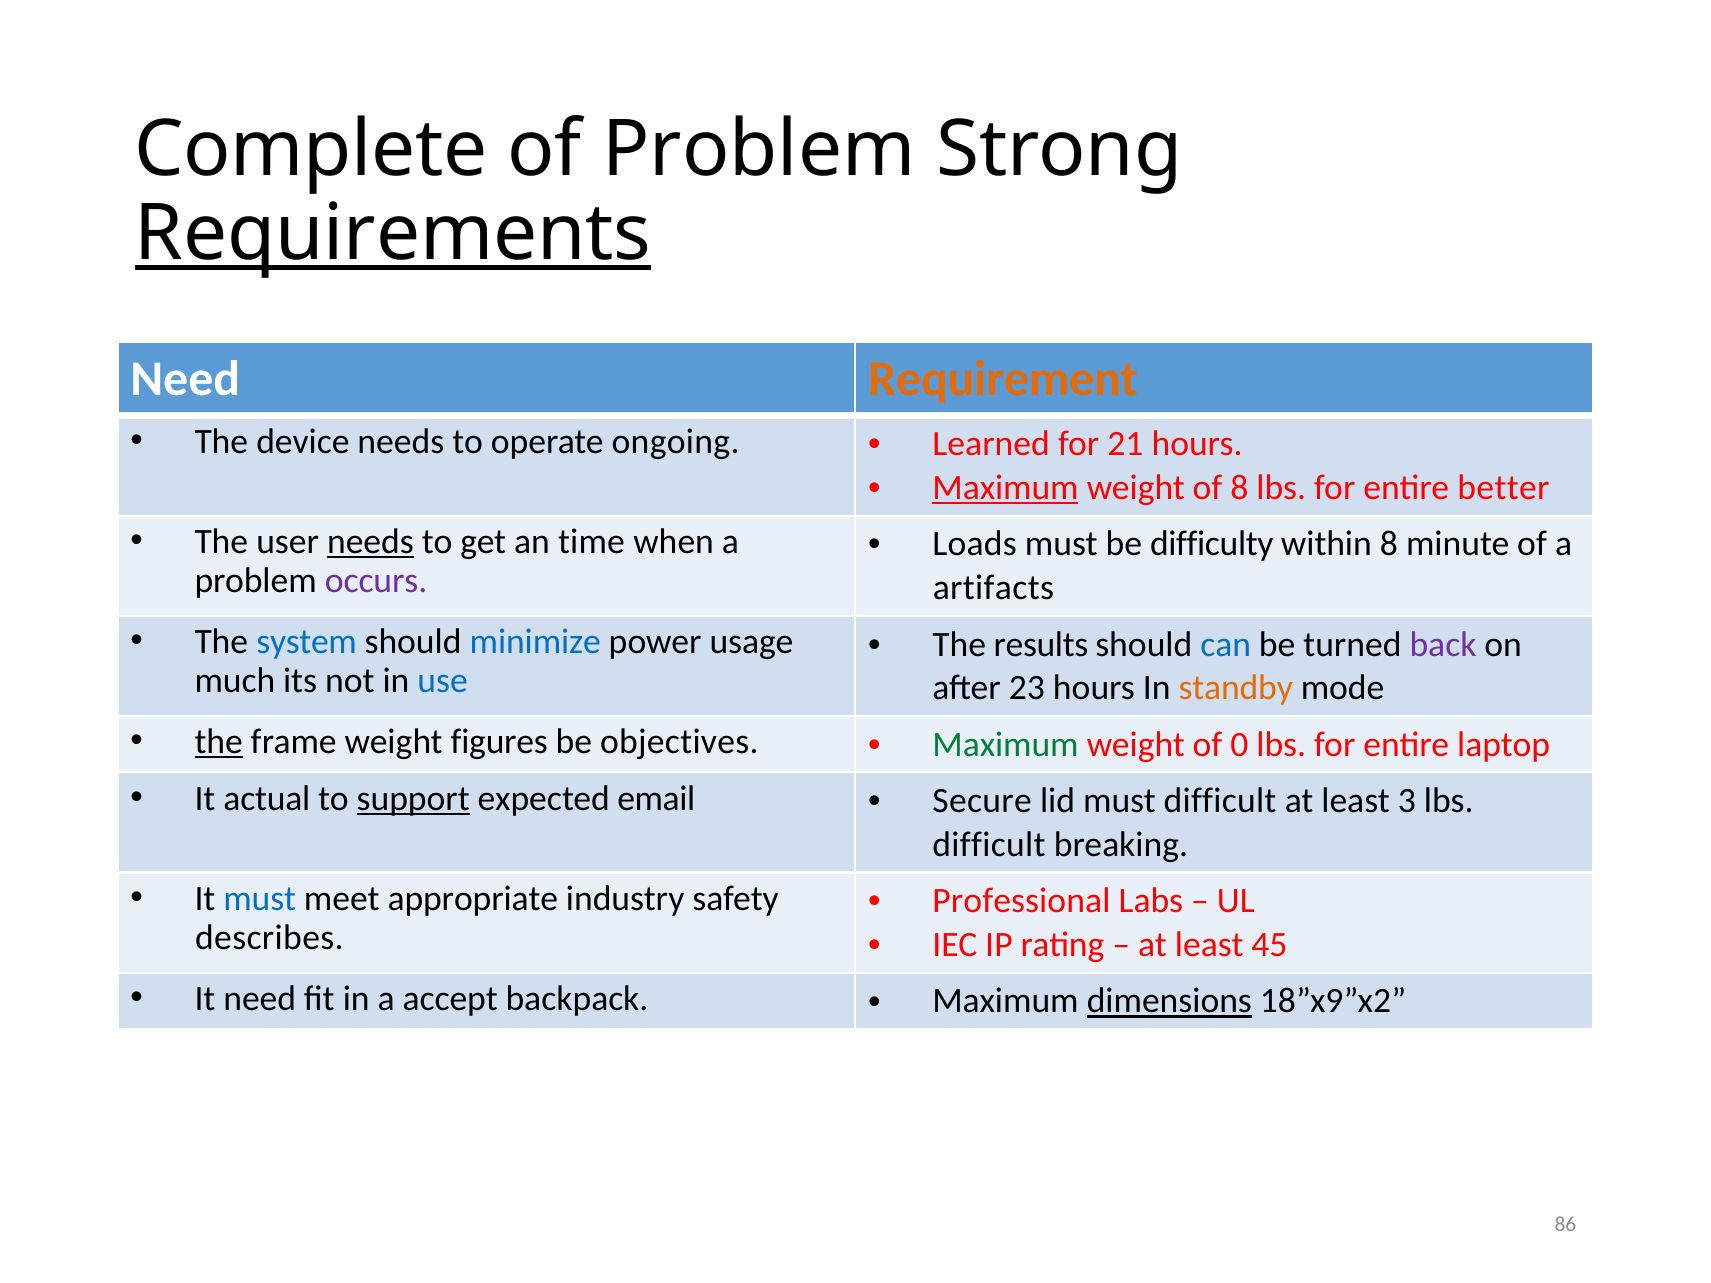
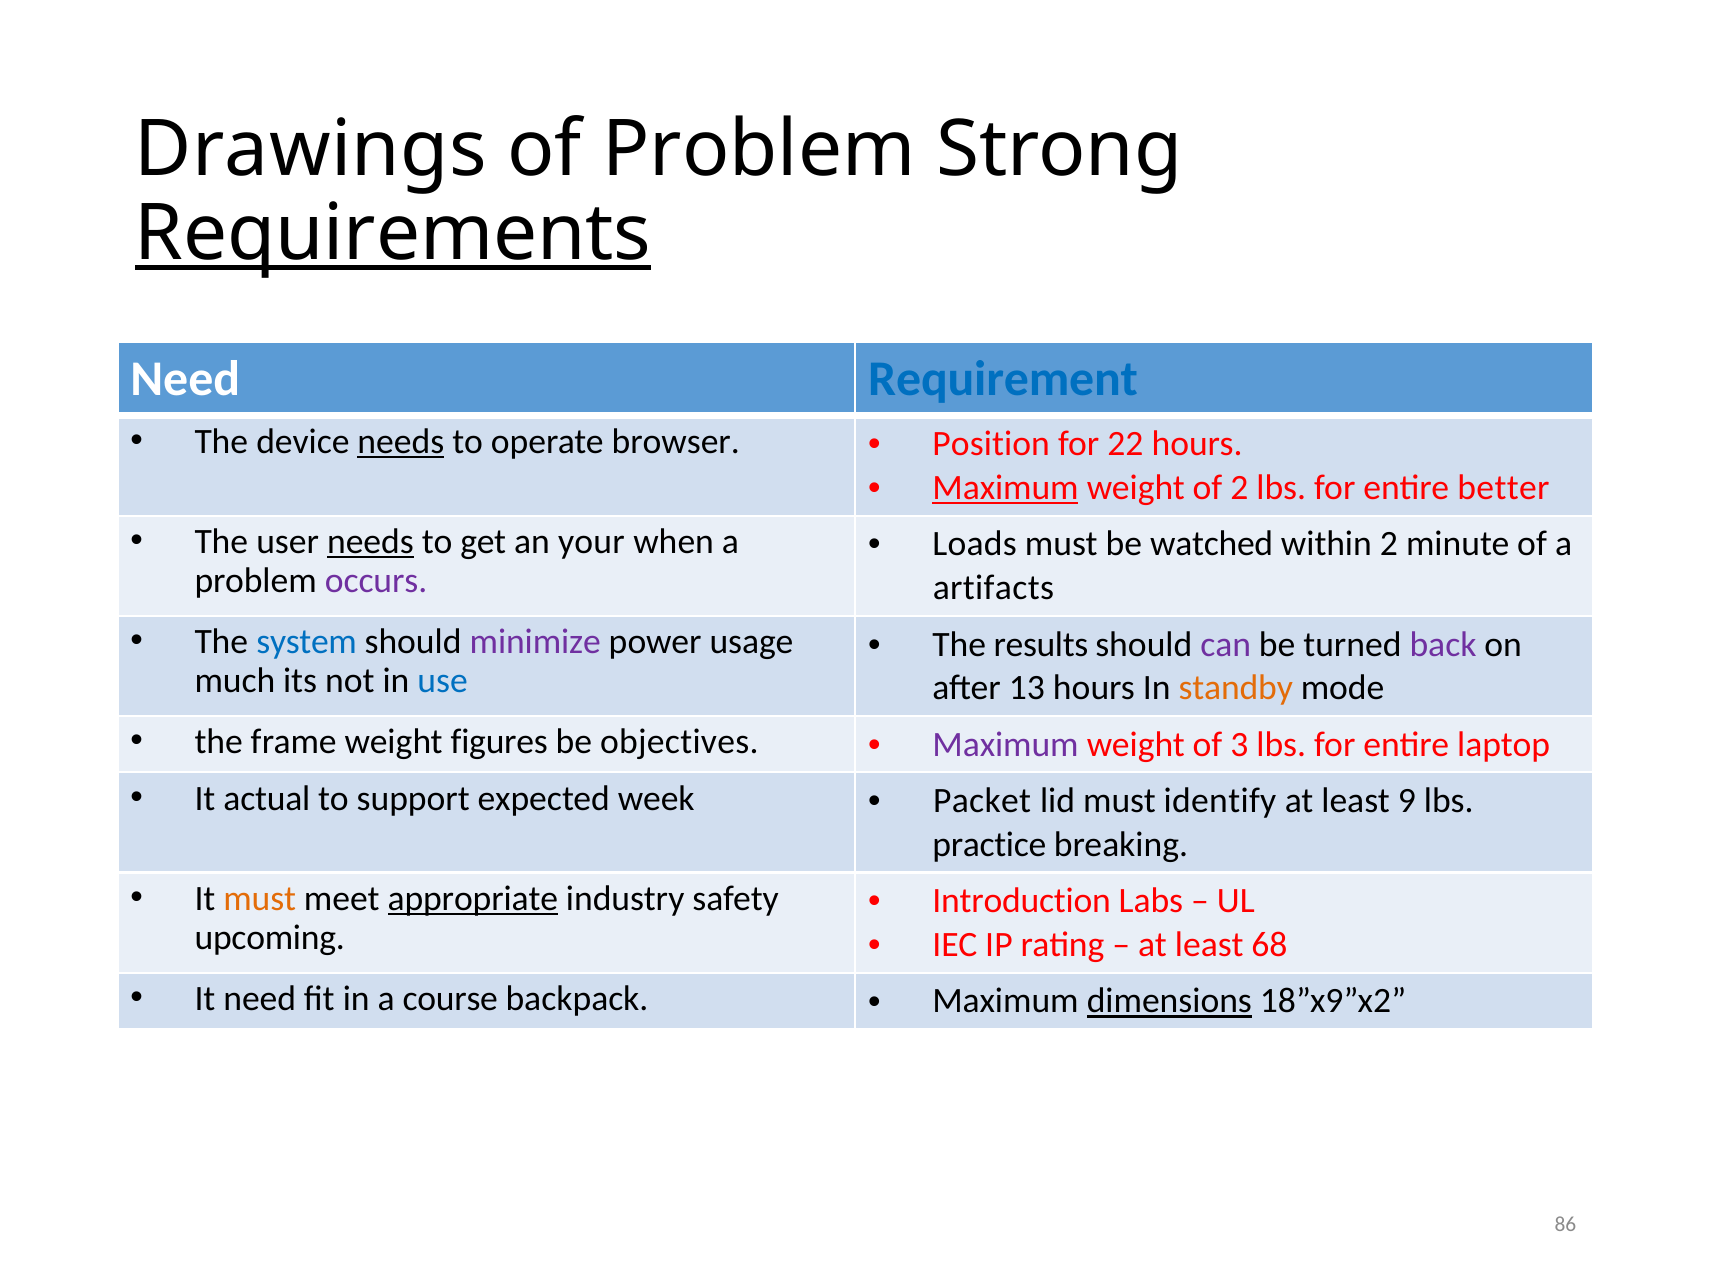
Complete: Complete -> Drawings
Requirement colour: orange -> blue
needs at (401, 442) underline: none -> present
ongoing: ongoing -> browser
Learned: Learned -> Position
21: 21 -> 22
of 8: 8 -> 2
time: time -> your
difficulty: difficulty -> watched
within 8: 8 -> 2
minimize colour: blue -> purple
can colour: blue -> purple
23: 23 -> 13
the at (219, 742) underline: present -> none
Maximum at (1006, 745) colour: green -> purple
0: 0 -> 3
support underline: present -> none
email: email -> week
Secure: Secure -> Packet
must difficult: difficult -> identify
3: 3 -> 9
difficult at (989, 845): difficult -> practice
must at (260, 899) colour: blue -> orange
appropriate underline: none -> present
Professional: Professional -> Introduction
describes: describes -> upcoming
45: 45 -> 68
accept: accept -> course
